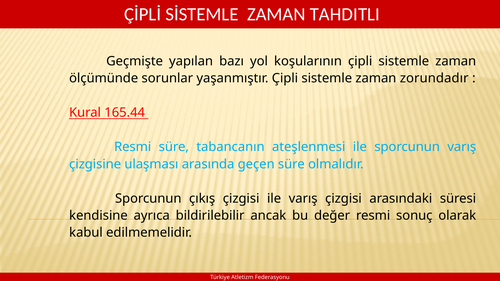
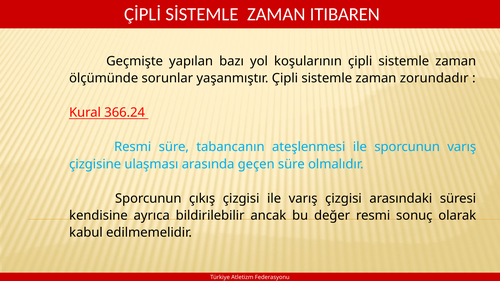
TAHDITLI: TAHDITLI -> ITIBAREN
165.44: 165.44 -> 366.24
